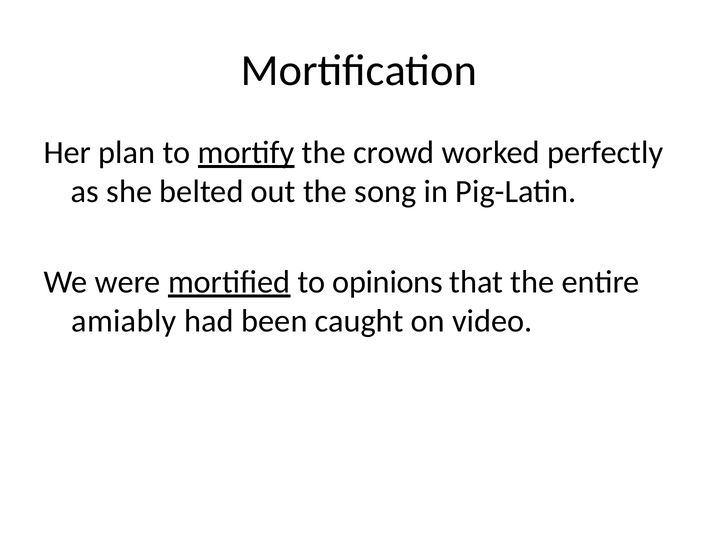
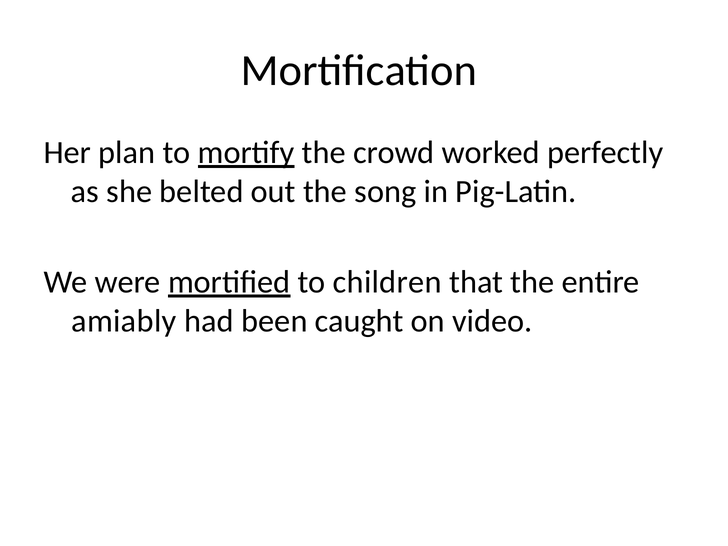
opinions: opinions -> children
